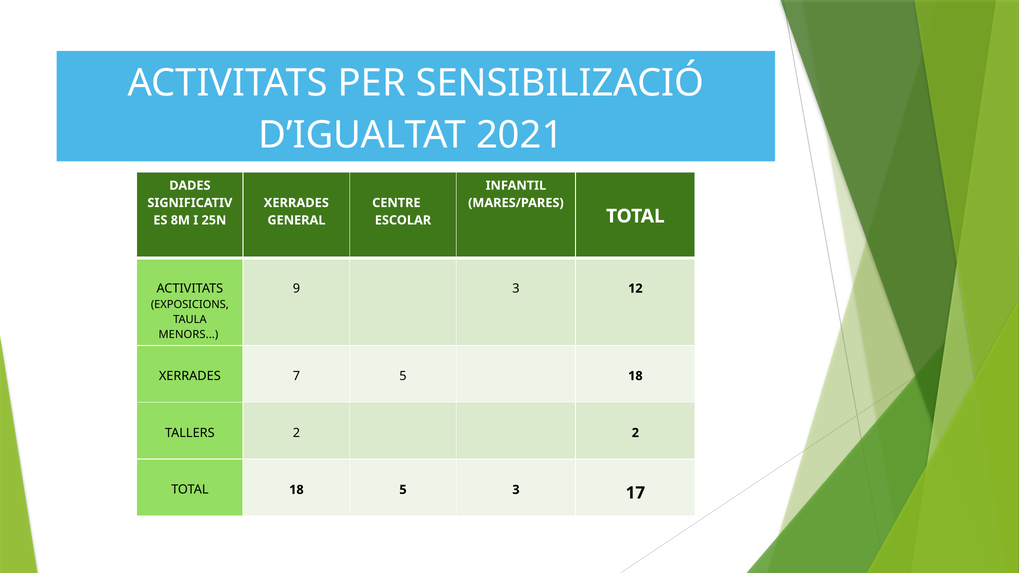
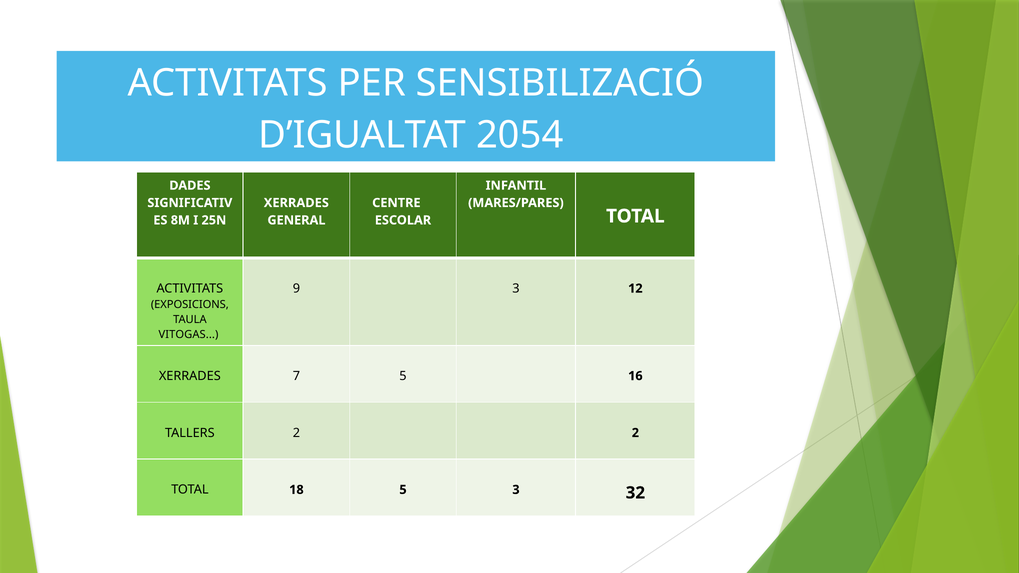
2021: 2021 -> 2054
MENORS: MENORS -> VITOGAS
5 18: 18 -> 16
17: 17 -> 32
